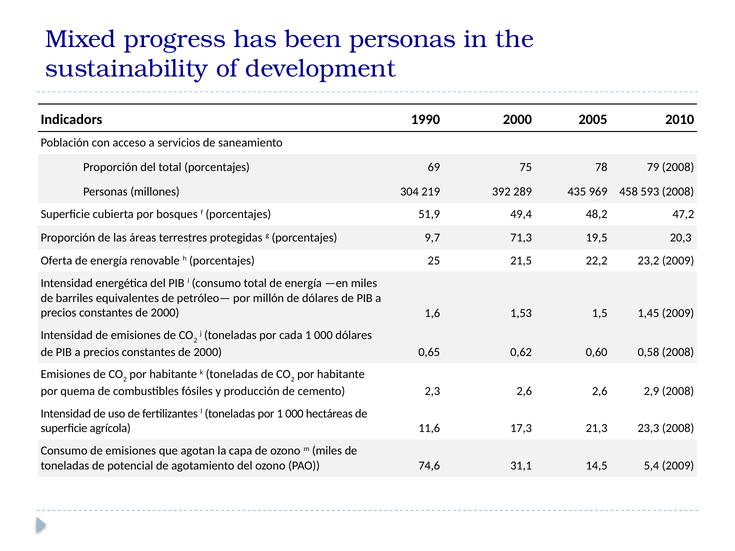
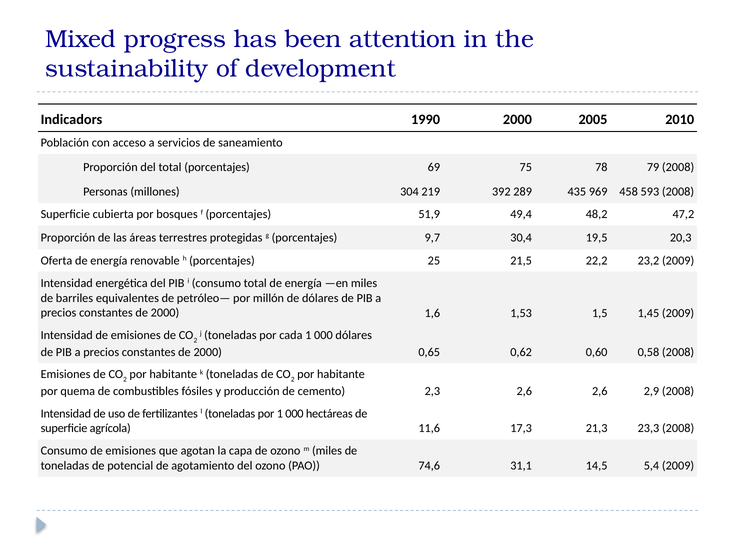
been personas: personas -> attention
71,3: 71,3 -> 30,4
